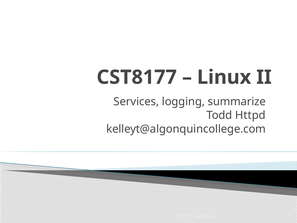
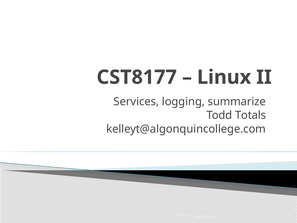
Httpd: Httpd -> Totals
